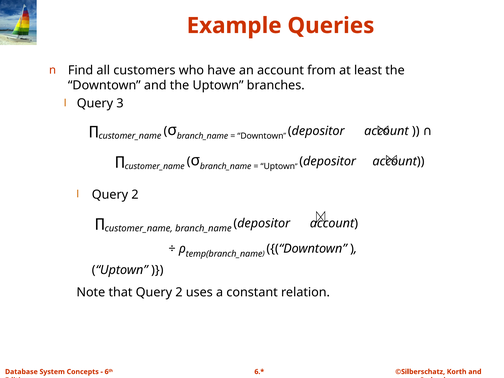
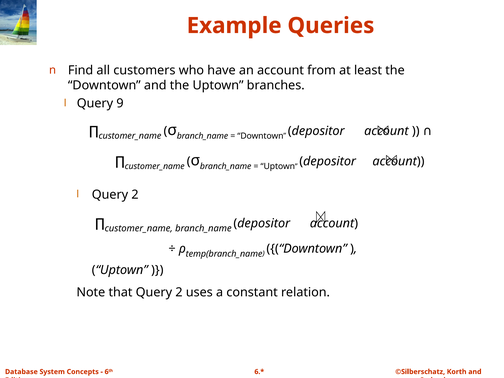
3: 3 -> 9
